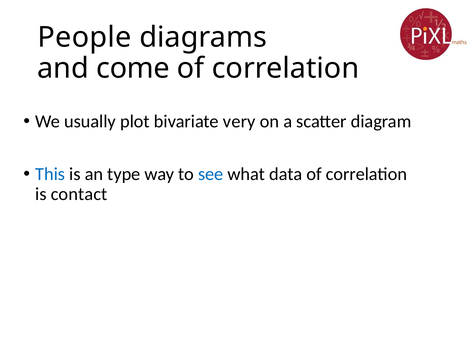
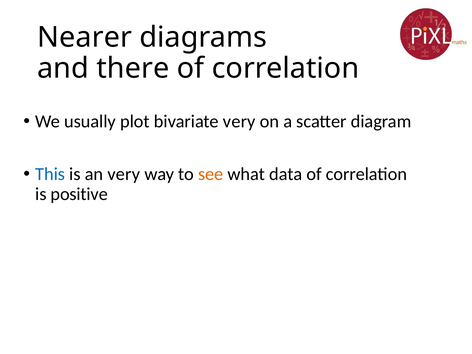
People: People -> Nearer
come: come -> there
an type: type -> very
see colour: blue -> orange
contact: contact -> positive
